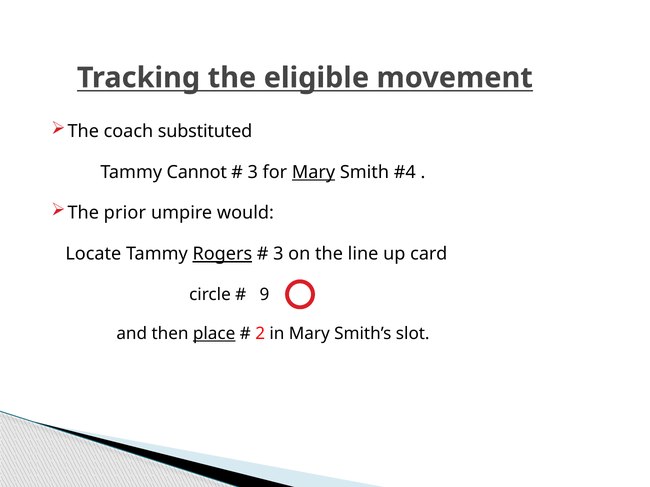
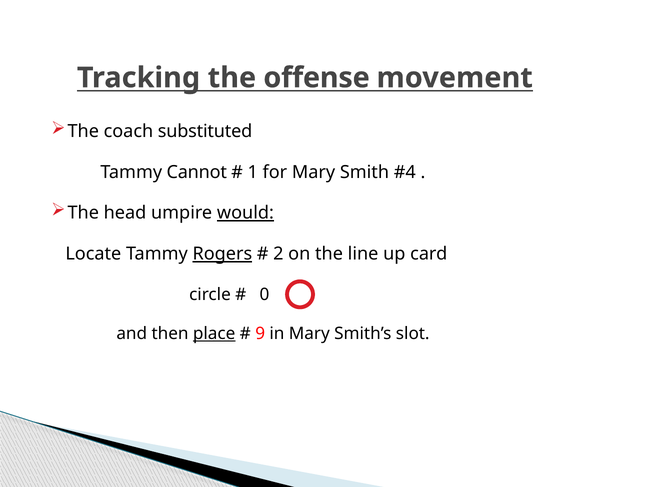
eligible: eligible -> offense
3 at (253, 172): 3 -> 1
Mary at (314, 172) underline: present -> none
prior: prior -> head
would underline: none -> present
3 at (278, 254): 3 -> 2
9: 9 -> 0
2: 2 -> 9
